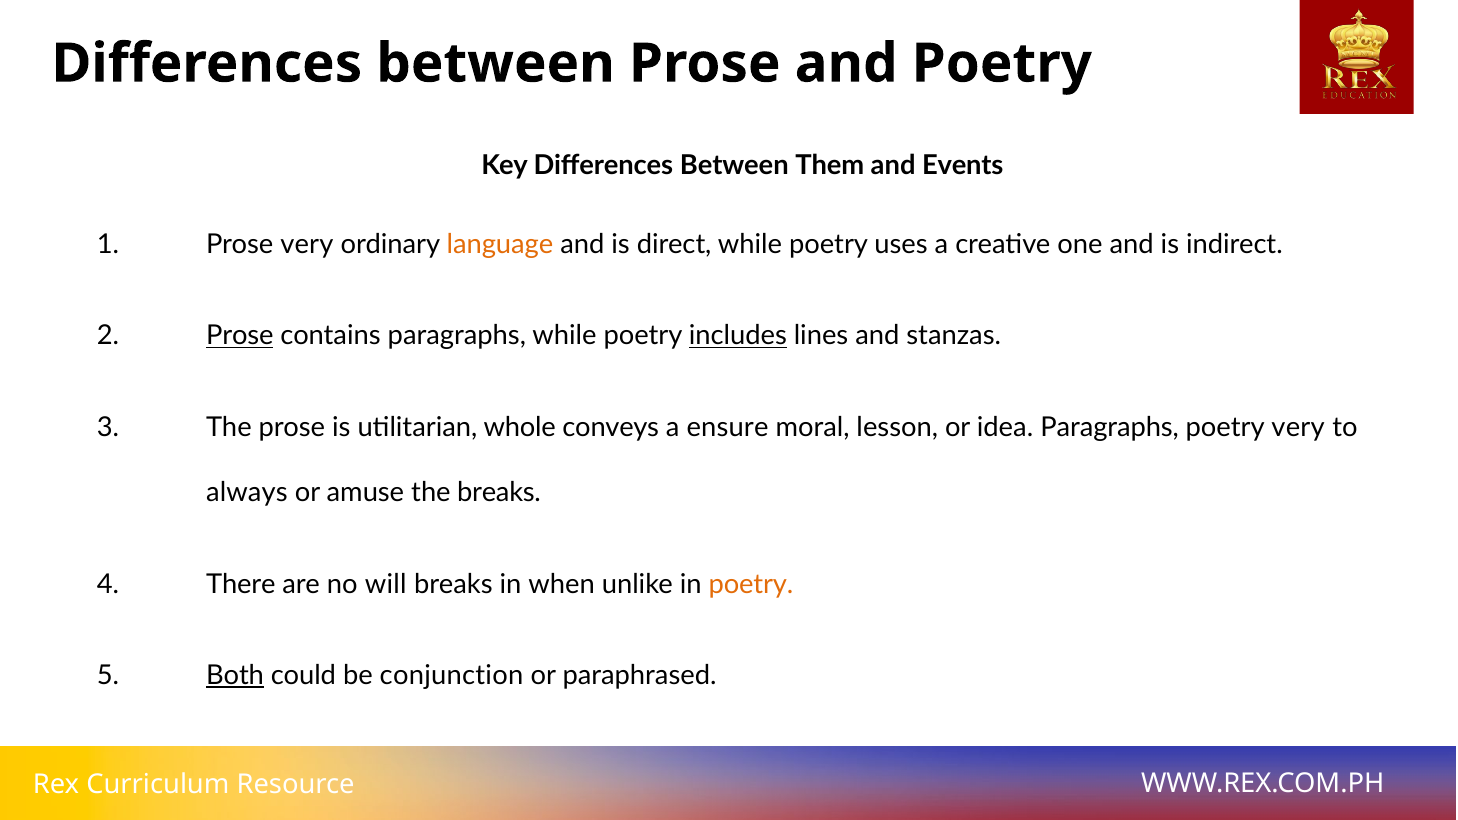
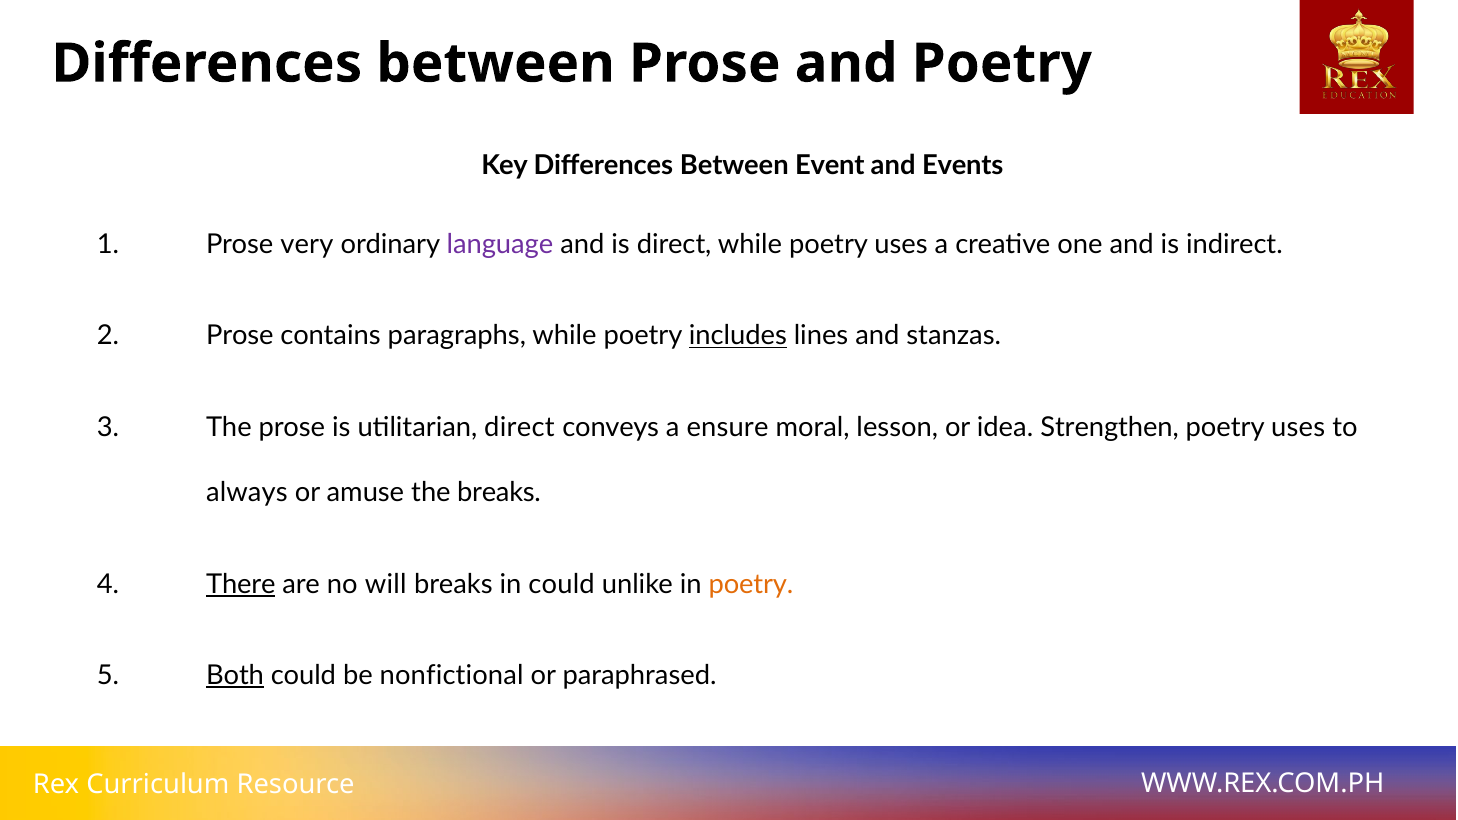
Them: Them -> Event
language colour: orange -> purple
Prose at (240, 336) underline: present -> none
utilitarian whole: whole -> direct
idea Paragraphs: Paragraphs -> Strengthen
very at (1298, 427): very -> uses
There underline: none -> present
in when: when -> could
conjunction: conjunction -> nonfictional
